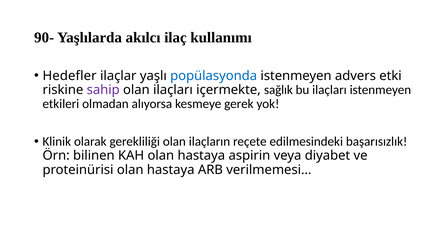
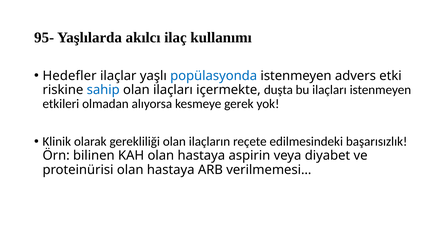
90-: 90- -> 95-
sahip colour: purple -> blue
sağlık: sağlık -> duşta
